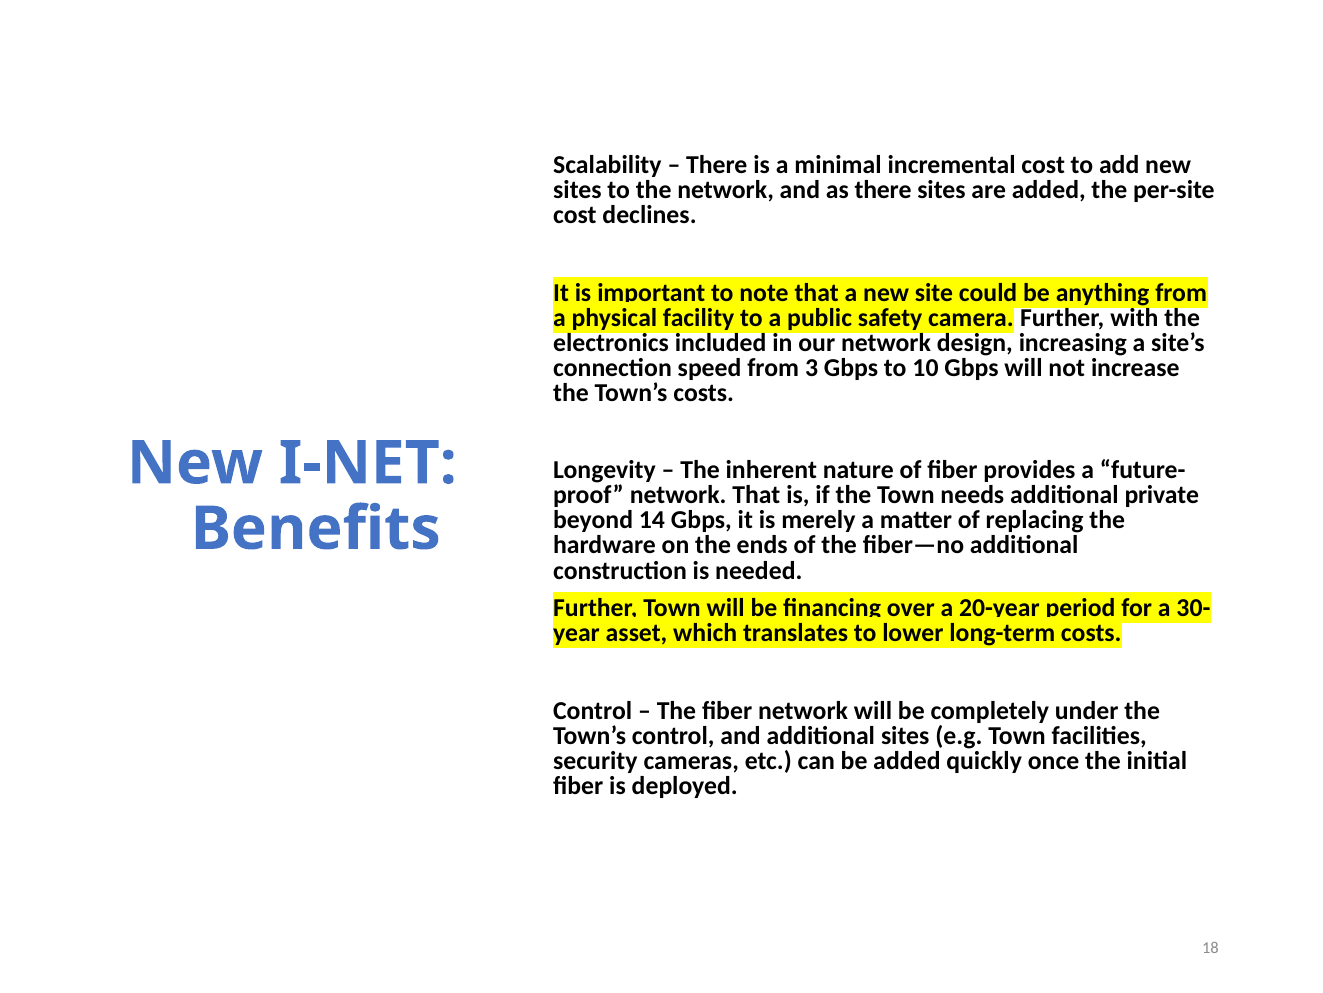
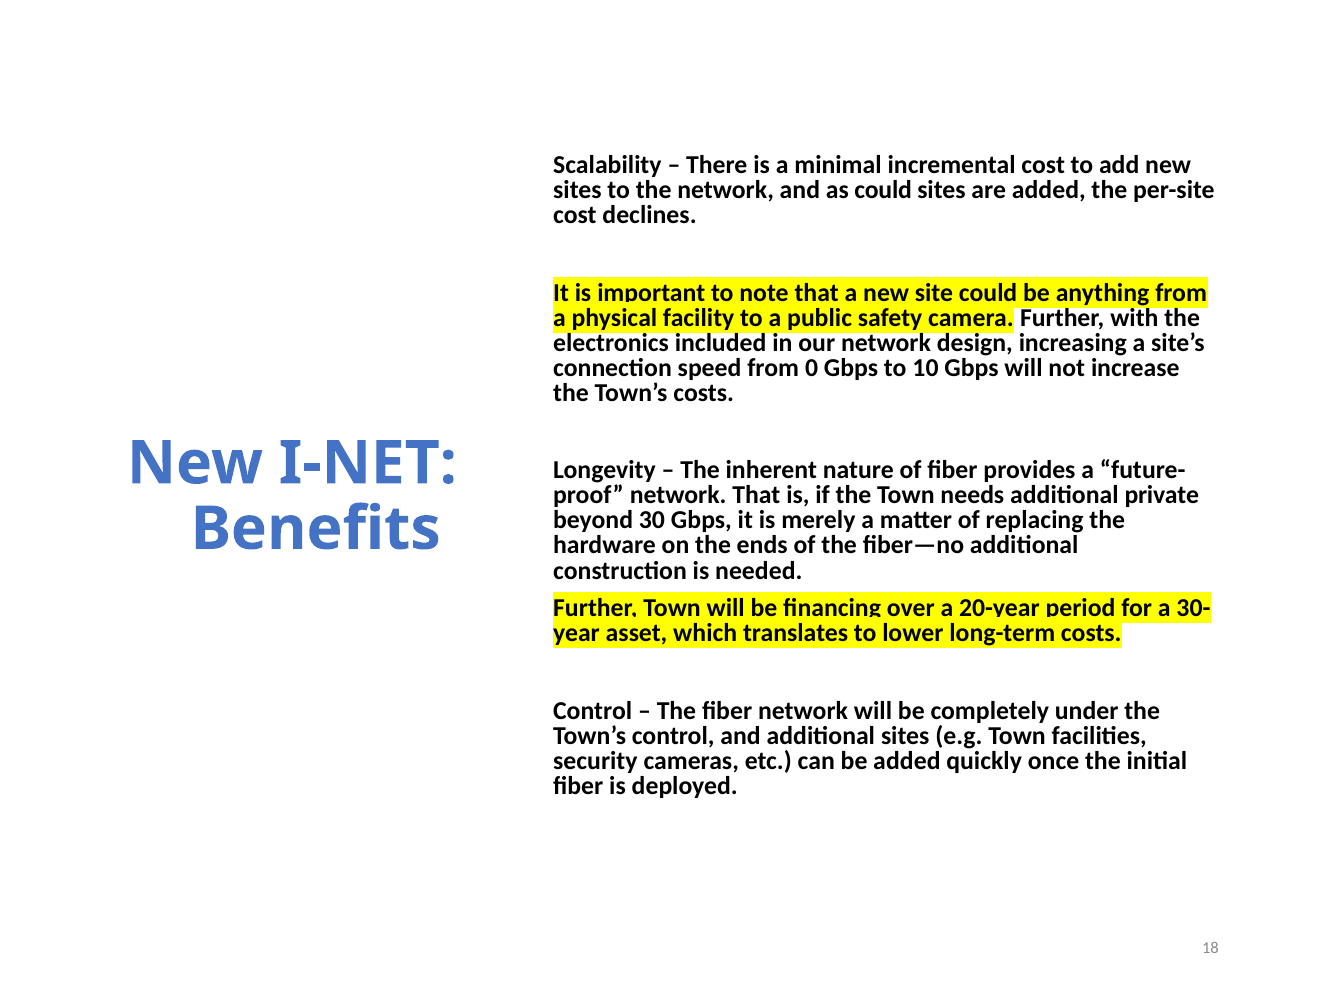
as there: there -> could
3: 3 -> 0
14: 14 -> 30
